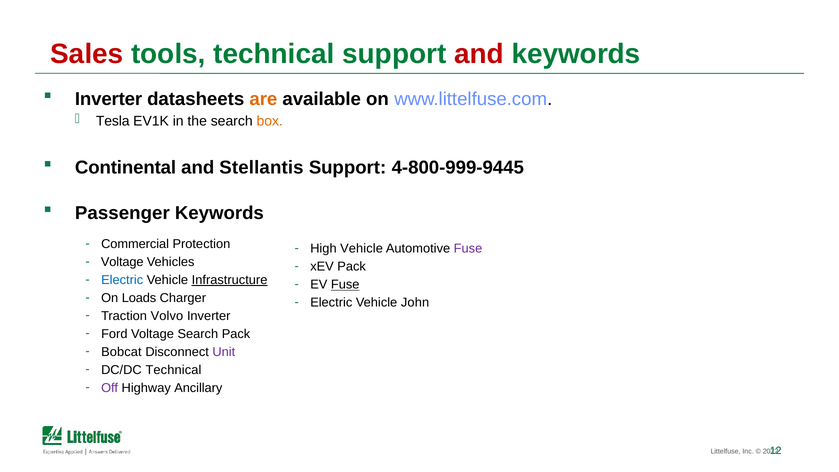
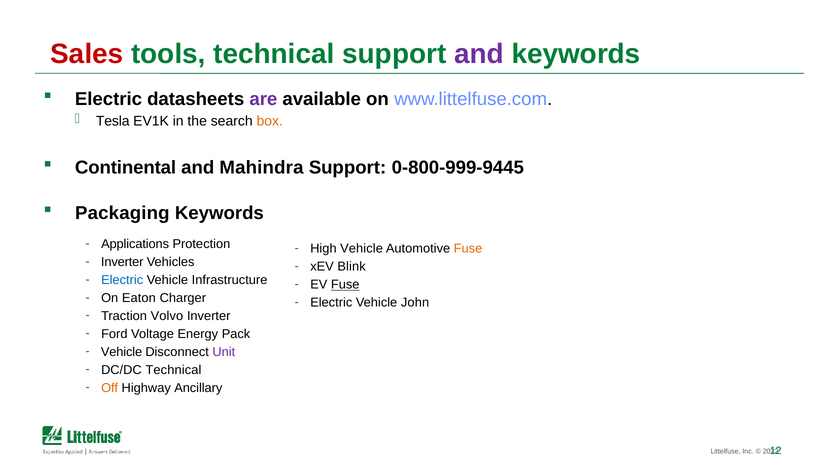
and at (479, 54) colour: red -> purple
Inverter at (109, 99): Inverter -> Electric
are colour: orange -> purple
Stellantis: Stellantis -> Mahindra
4-800-999-9445: 4-800-999-9445 -> 0-800-999-9445
Passenger: Passenger -> Packaging
Commercial: Commercial -> Applications
Fuse at (468, 249) colour: purple -> orange
Voltage at (122, 262): Voltage -> Inverter
xEV Pack: Pack -> Blink
Infrastructure underline: present -> none
Loads: Loads -> Eaton
Voltage Search: Search -> Energy
Bobcat at (121, 352): Bobcat -> Vehicle
Off colour: purple -> orange
